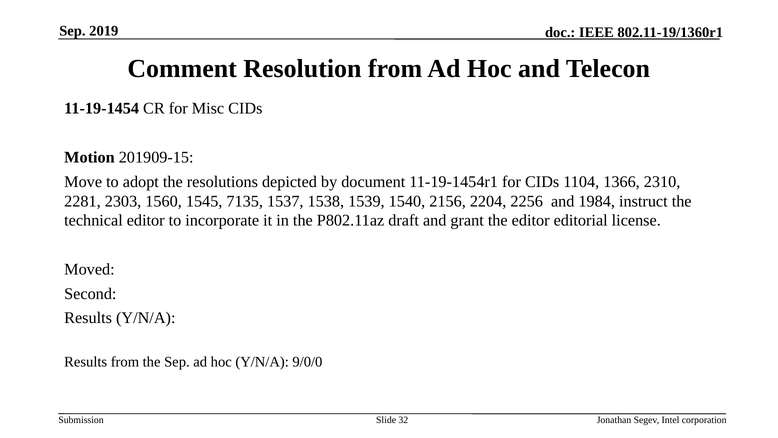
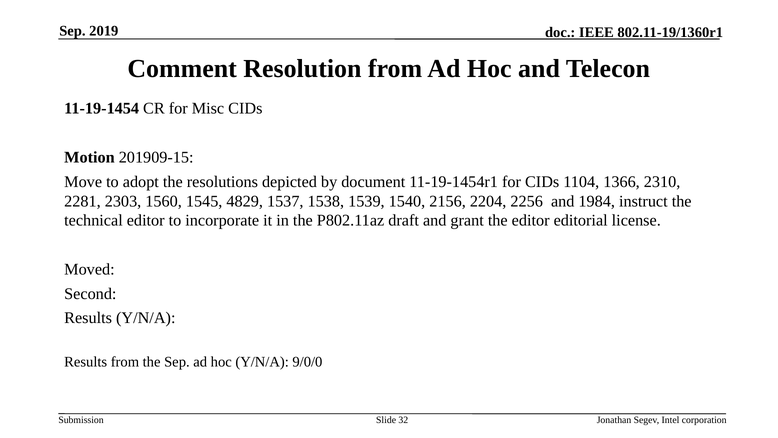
7135: 7135 -> 4829
